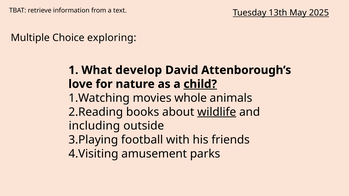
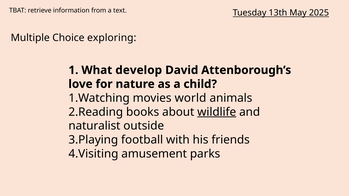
child underline: present -> none
whole: whole -> world
including: including -> naturalist
